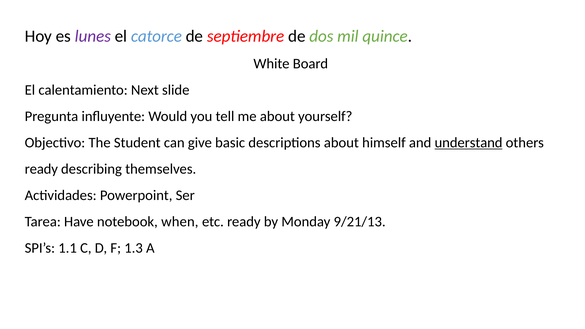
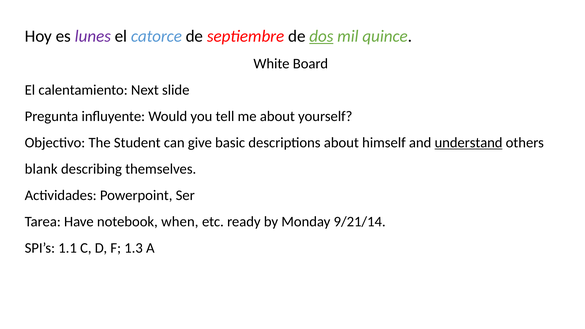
dos underline: none -> present
ready at (41, 169): ready -> blank
9/21/13: 9/21/13 -> 9/21/14
